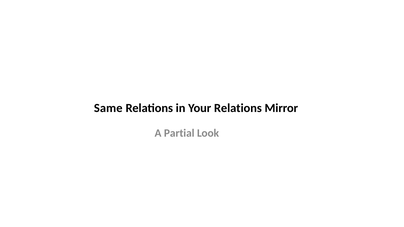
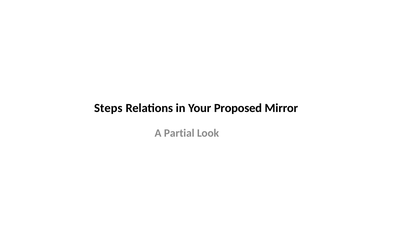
Same: Same -> Steps
Your Relations: Relations -> Proposed
